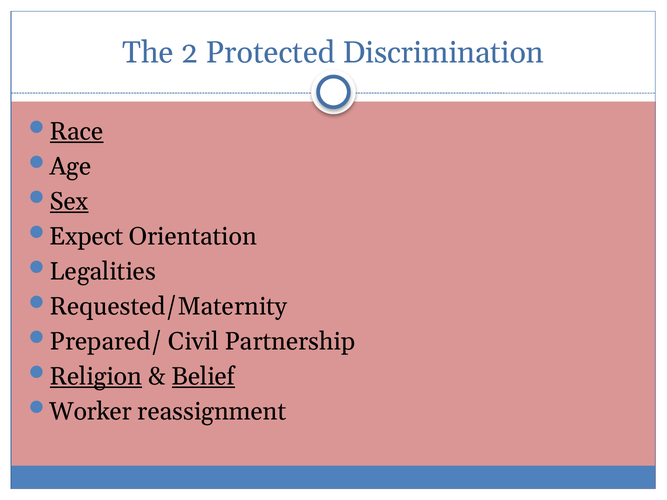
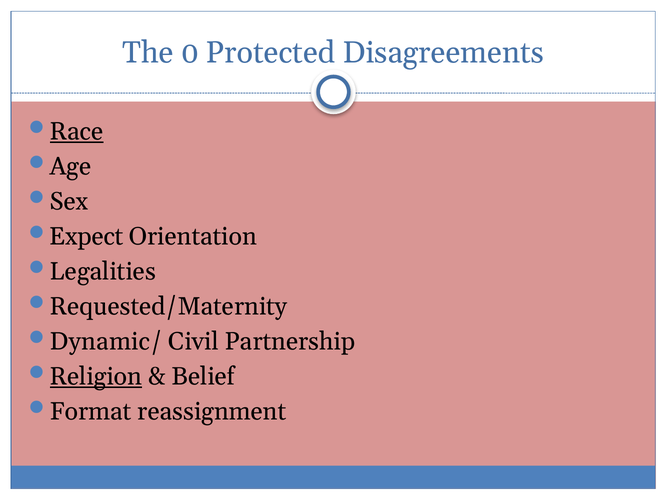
2: 2 -> 0
Discrimination: Discrimination -> Disagreements
Sex underline: present -> none
Prepared/: Prepared/ -> Dynamic/
Belief underline: present -> none
Worker: Worker -> Format
